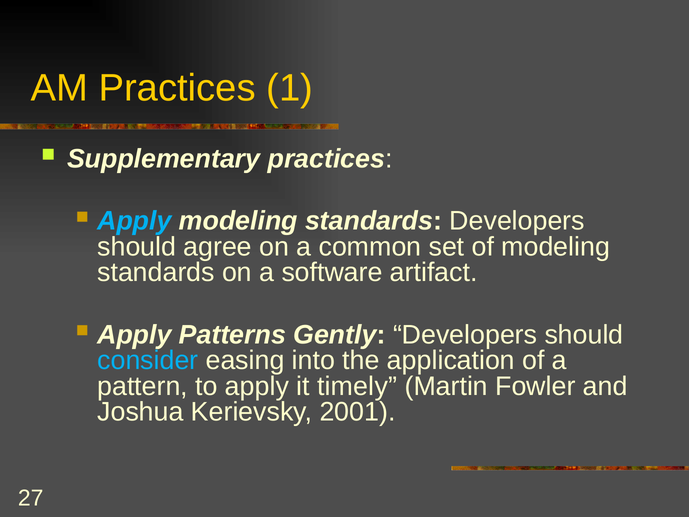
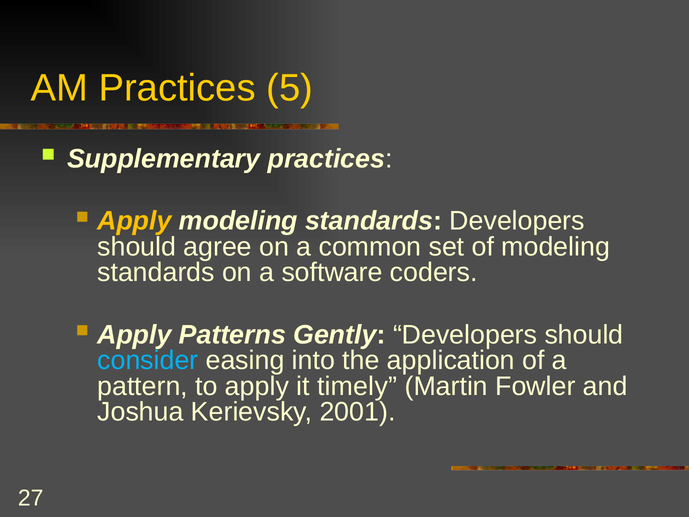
1: 1 -> 5
Apply at (134, 221) colour: light blue -> yellow
artifact: artifact -> coders
